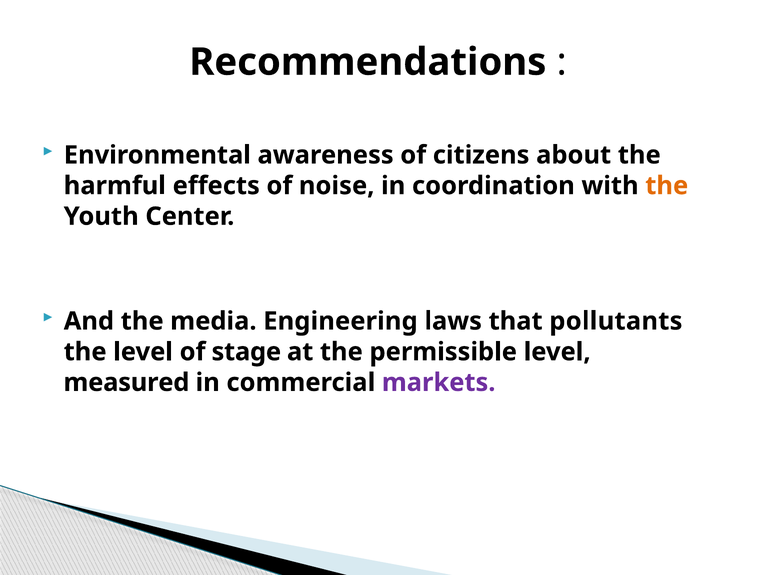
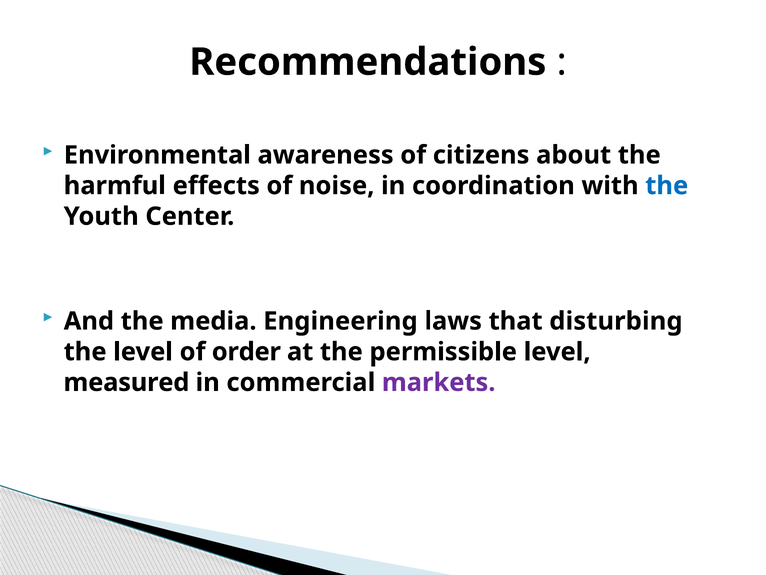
the at (667, 186) colour: orange -> blue
pollutants: pollutants -> disturbing
stage: stage -> order
